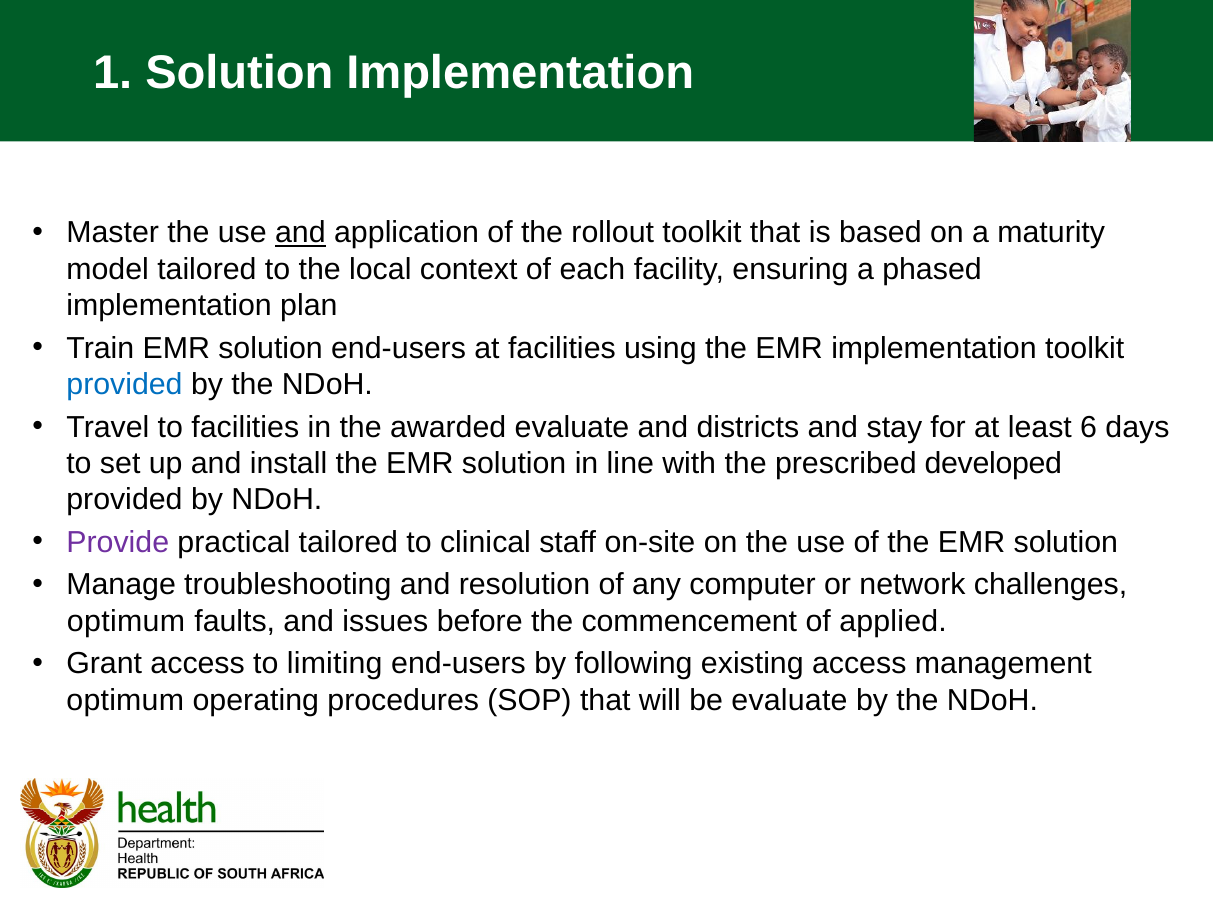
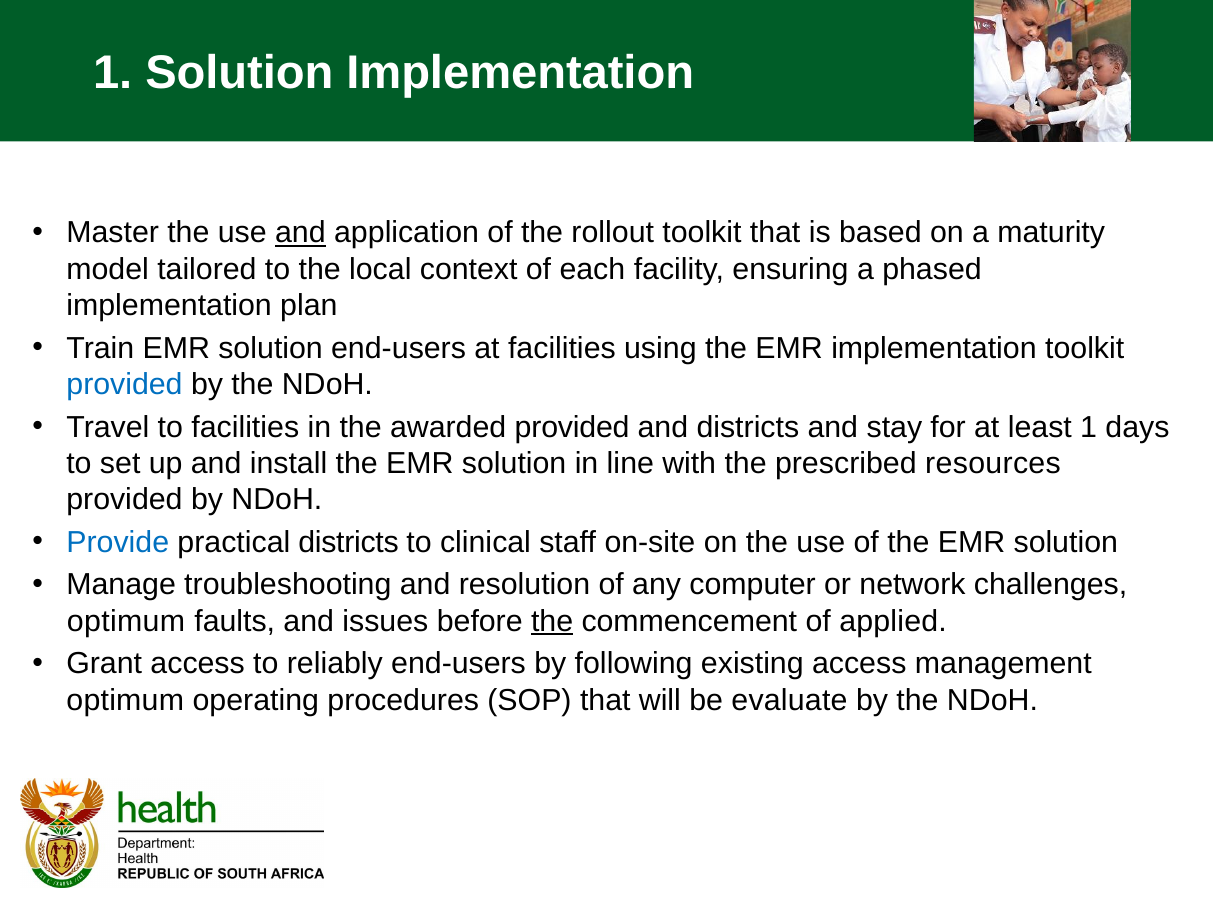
awarded evaluate: evaluate -> provided
least 6: 6 -> 1
developed: developed -> resources
Provide colour: purple -> blue
practical tailored: tailored -> districts
the at (552, 621) underline: none -> present
limiting: limiting -> reliably
